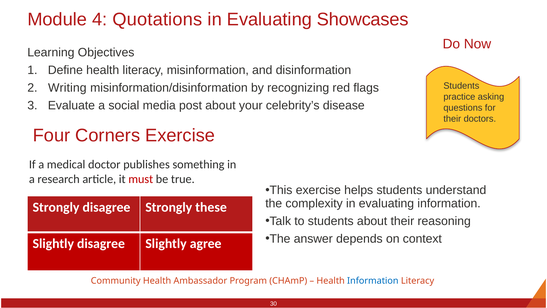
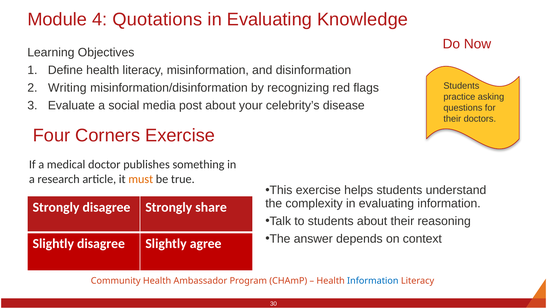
Showcases: Showcases -> Knowledge
must colour: red -> orange
these: these -> share
